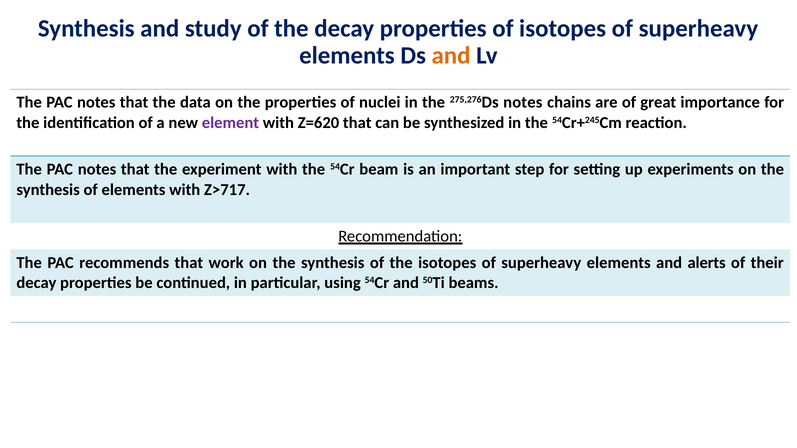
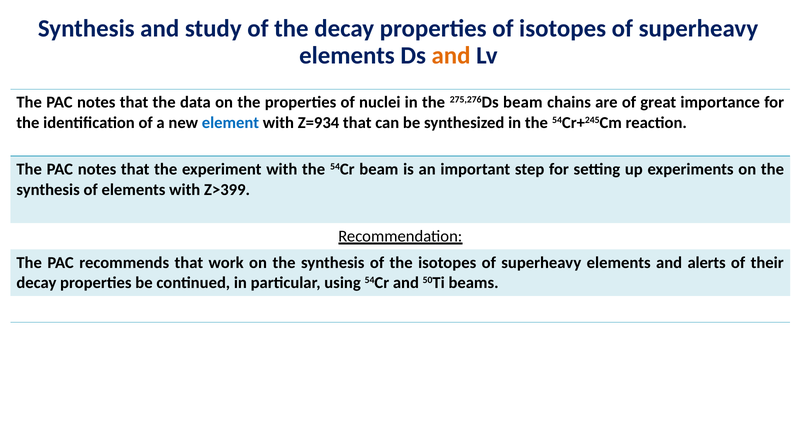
275,276Ds notes: notes -> beam
element colour: purple -> blue
Z=620: Z=620 -> Z=934
Z>717: Z>717 -> Z>399
